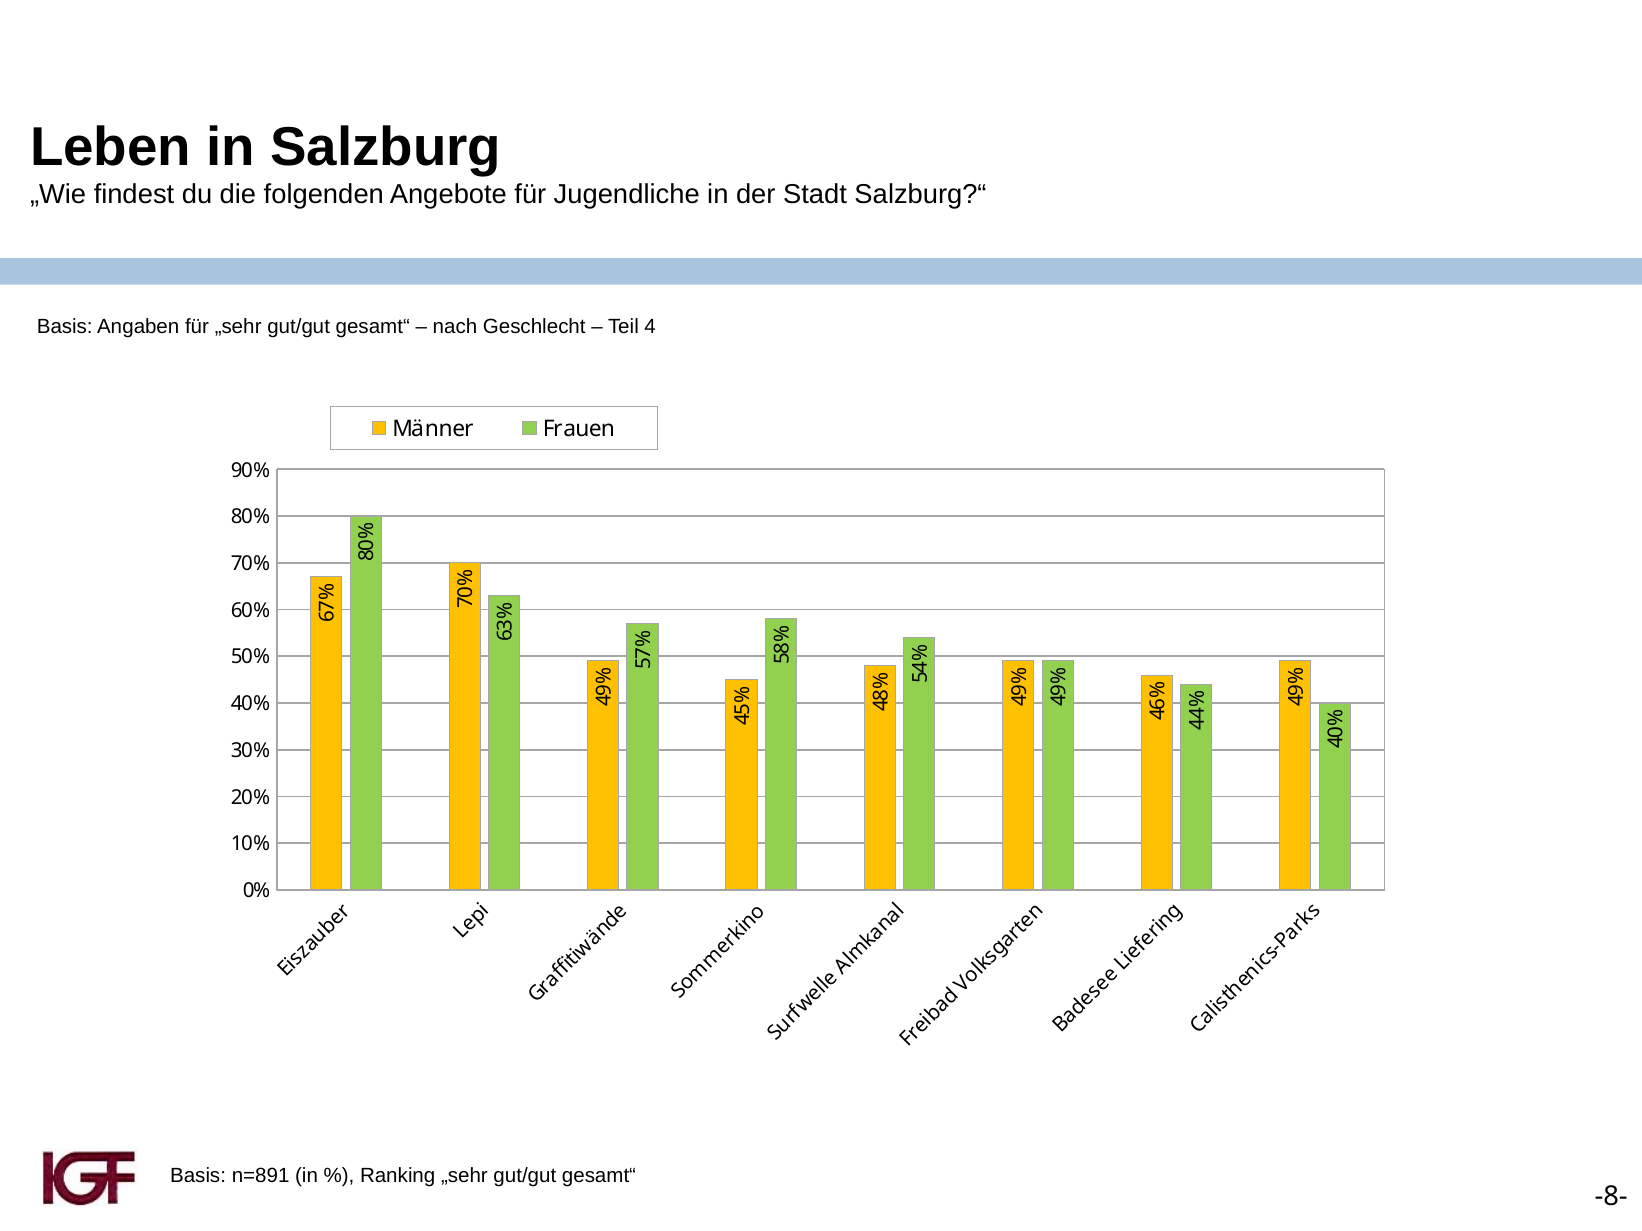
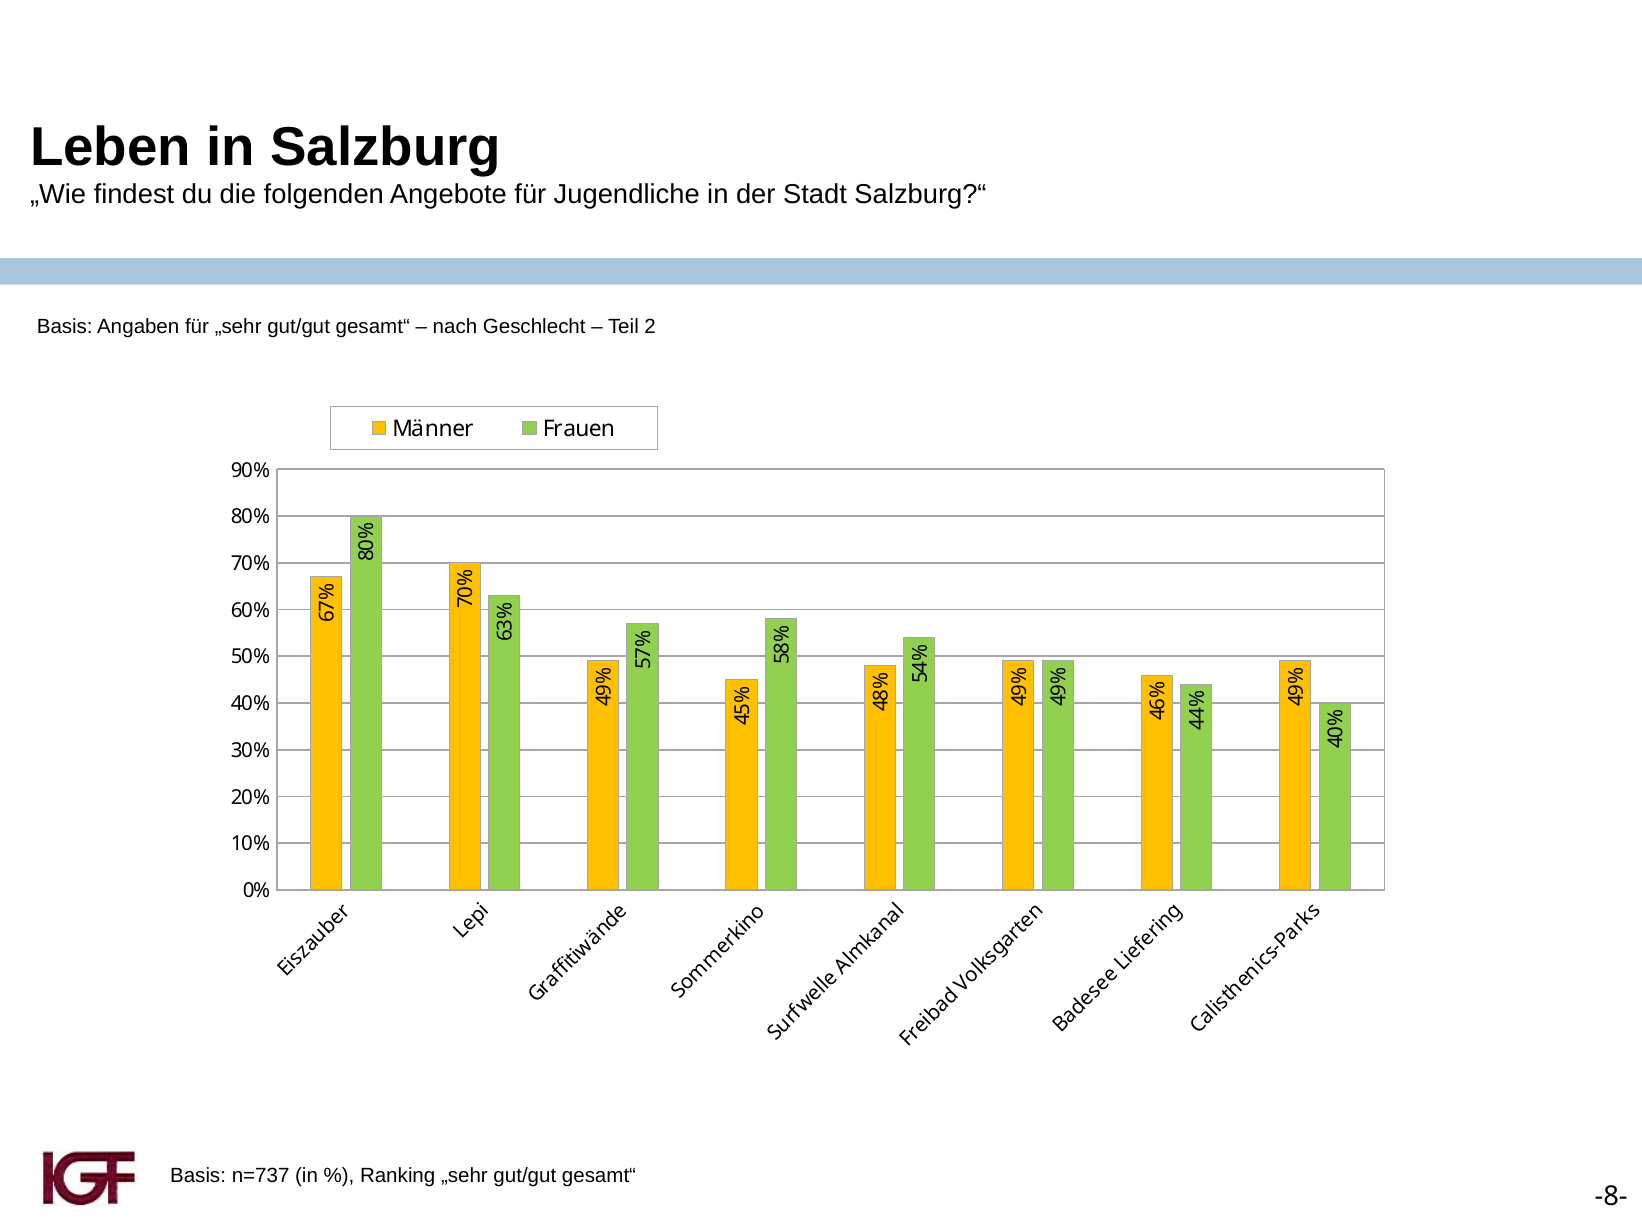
Teil 4: 4 -> 2
n=891: n=891 -> n=737
